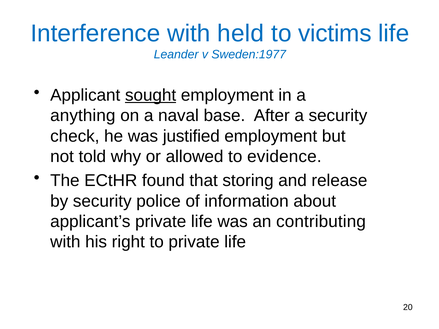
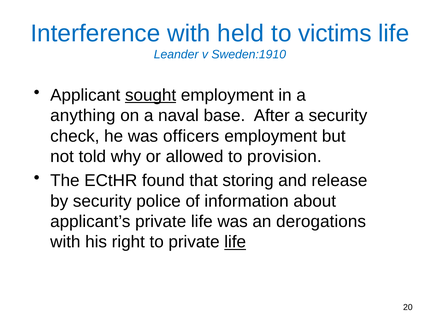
Sweden:1977: Sweden:1977 -> Sweden:1910
justified: justified -> officers
evidence: evidence -> provision
contributing: contributing -> derogations
life at (235, 242) underline: none -> present
